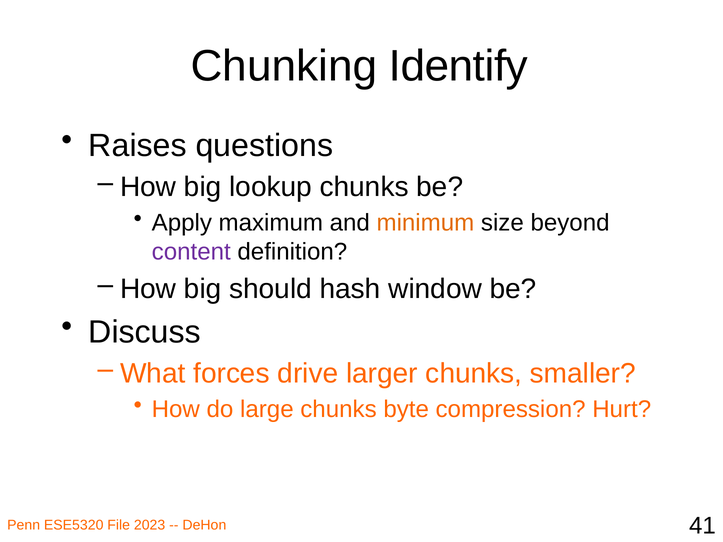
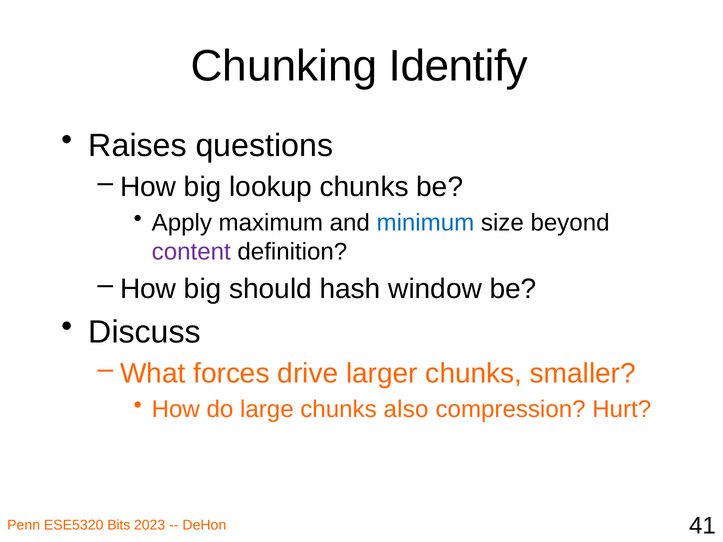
minimum colour: orange -> blue
byte: byte -> also
File: File -> Bits
